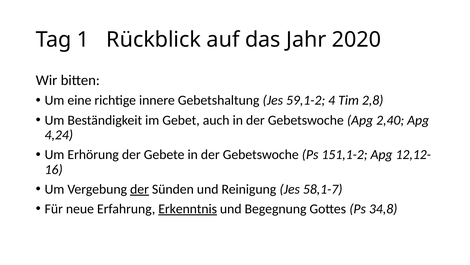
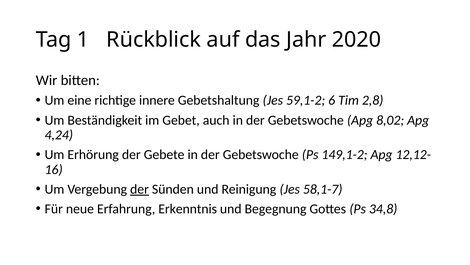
4: 4 -> 6
2,40: 2,40 -> 8,02
151,1-2: 151,1-2 -> 149,1-2
Erkenntnis underline: present -> none
